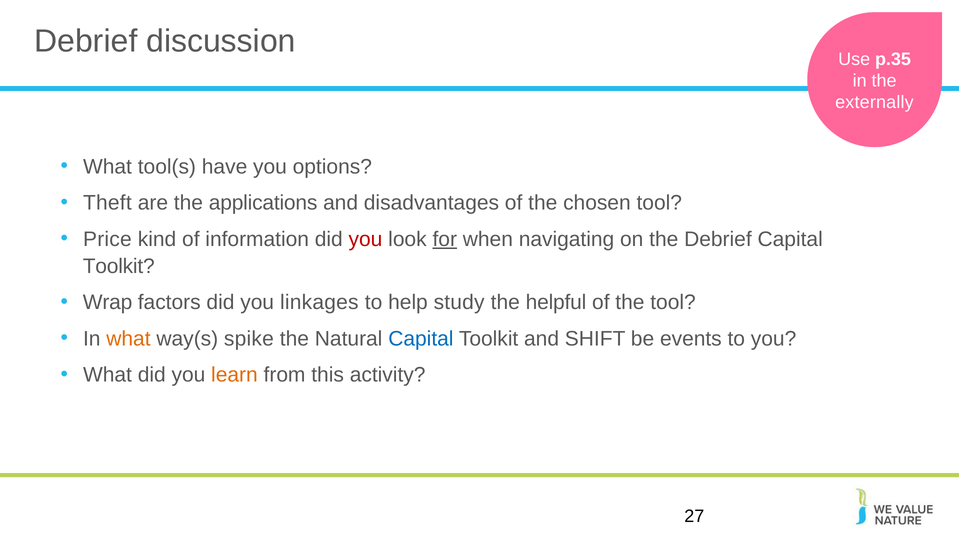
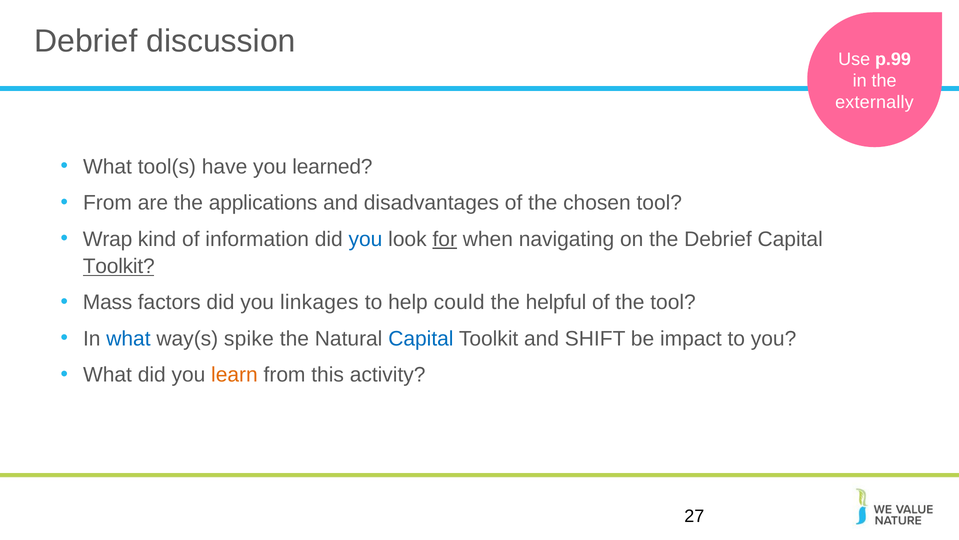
p.35: p.35 -> p.99
options: options -> learned
Theft at (107, 203): Theft -> From
Price: Price -> Wrap
you at (365, 239) colour: red -> blue
Toolkit at (119, 266) underline: none -> present
Wrap: Wrap -> Mass
study: study -> could
what at (128, 338) colour: orange -> blue
events: events -> impact
